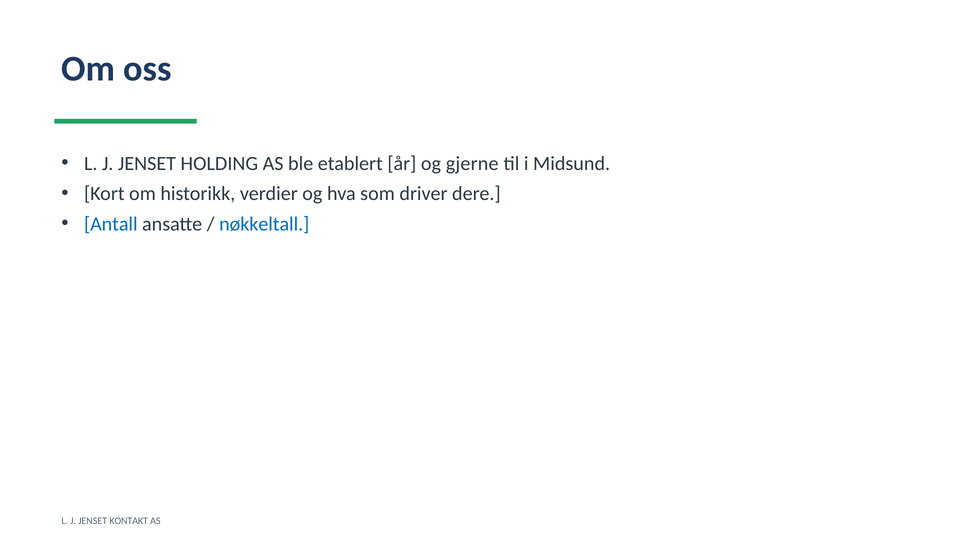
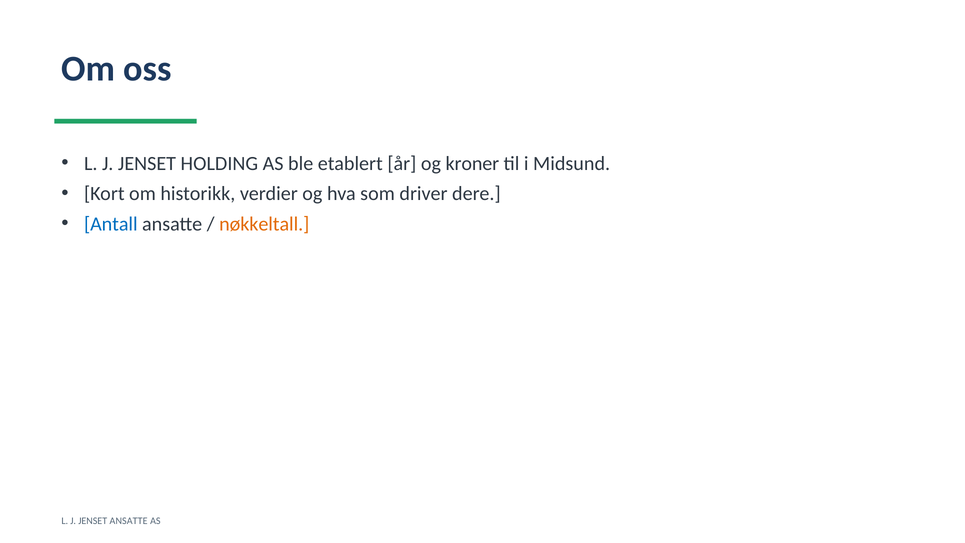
gjerne: gjerne -> kroner
nøkkeltall colour: blue -> orange
JENSET KONTAKT: KONTAKT -> ANSATTE
